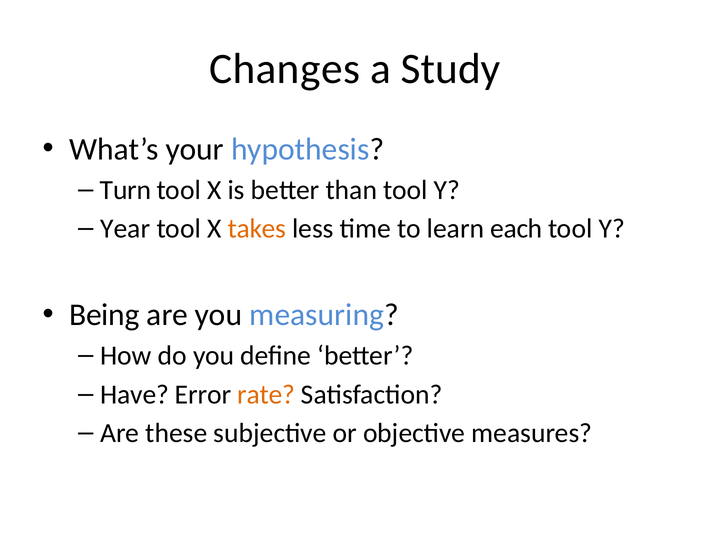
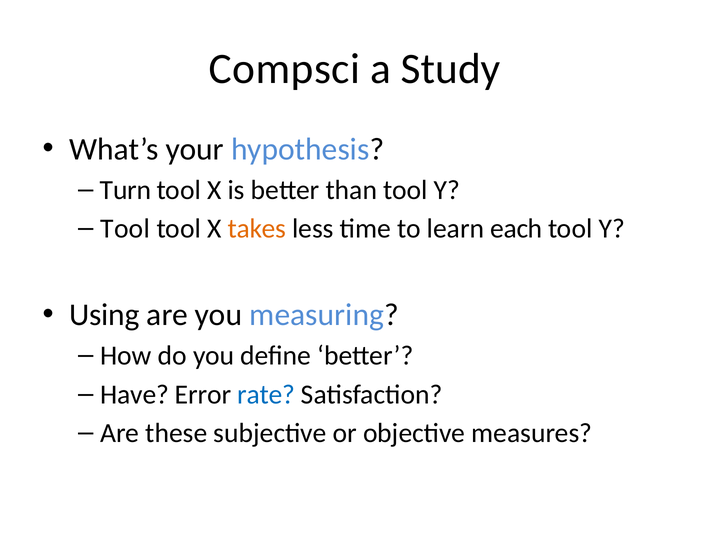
Changes: Changes -> Compsci
Year at (125, 228): Year -> Tool
Being: Being -> Using
rate colour: orange -> blue
